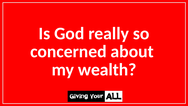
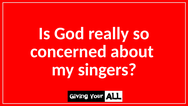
wealth: wealth -> singers
